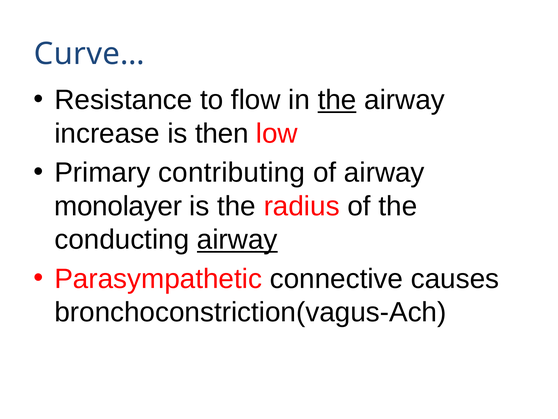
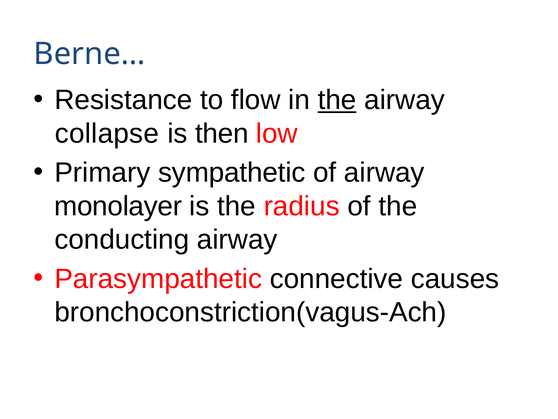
Curve…: Curve… -> Berne…
increase: increase -> collapse
contributing: contributing -> sympathetic
airway at (237, 239) underline: present -> none
